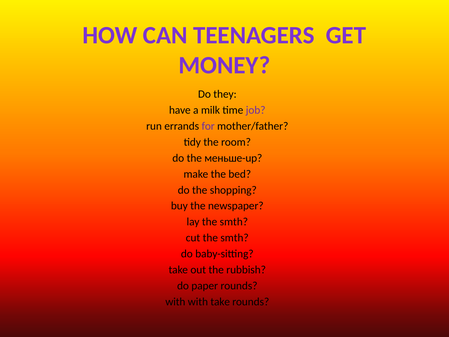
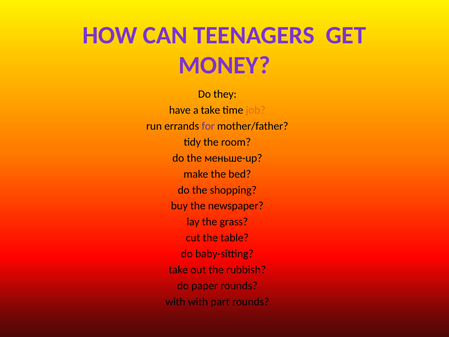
a milk: milk -> take
job colour: purple -> orange
lay the smth: smth -> grass
cut the smth: smth -> table
with take: take -> part
